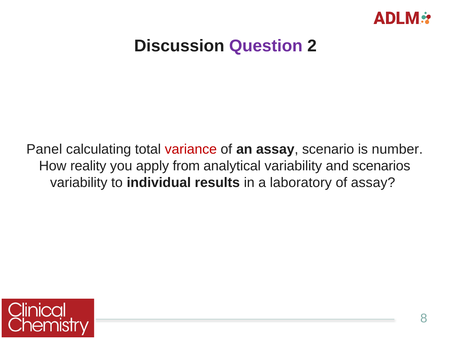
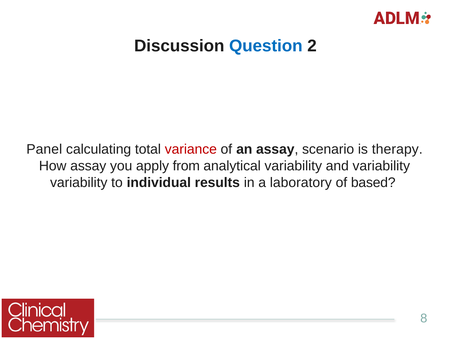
Question colour: purple -> blue
number: number -> therapy
How reality: reality -> assay
and scenarios: scenarios -> variability
of assay: assay -> based
